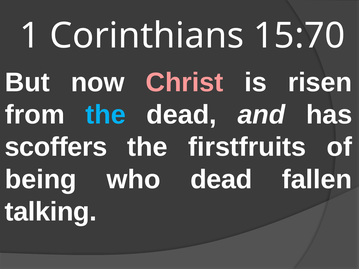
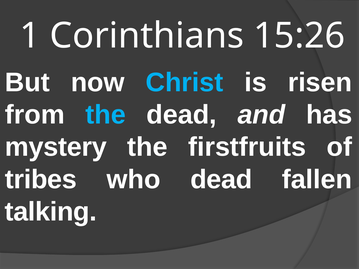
15:70: 15:70 -> 15:26
Christ colour: pink -> light blue
scoffers: scoffers -> mystery
being: being -> tribes
